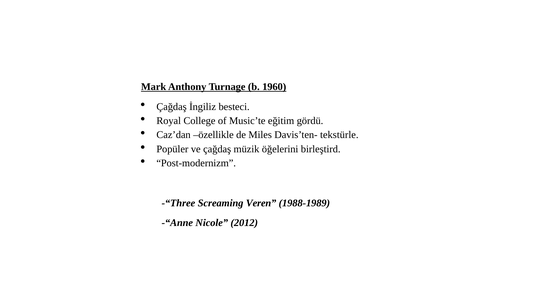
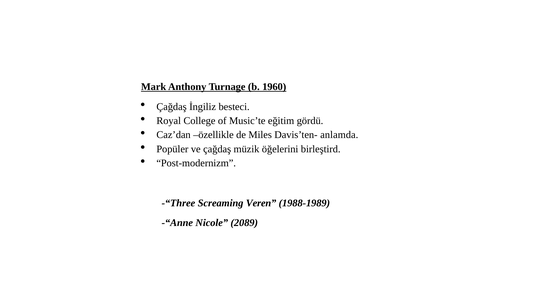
tekstürle: tekstürle -> anlamda
2012: 2012 -> 2089
